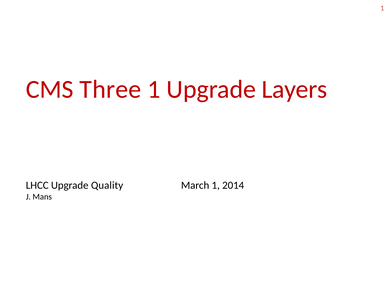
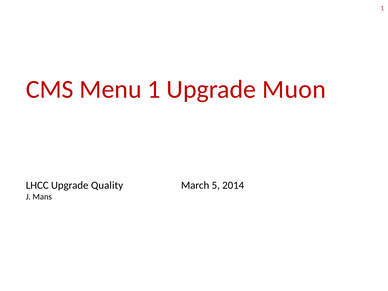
Three: Three -> Menu
Layers: Layers -> Muon
March 1: 1 -> 5
